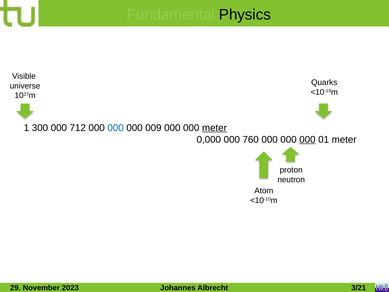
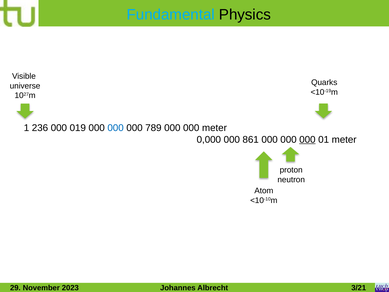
Fundamental colour: light green -> light blue
300: 300 -> 236
712: 712 -> 019
009: 009 -> 789
meter at (214, 128) underline: present -> none
760: 760 -> 861
